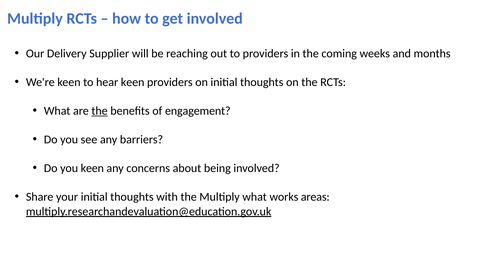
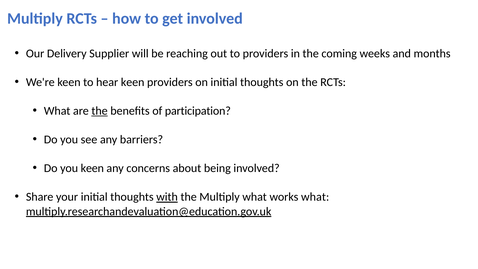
engagement: engagement -> participation
with underline: none -> present
works areas: areas -> what
